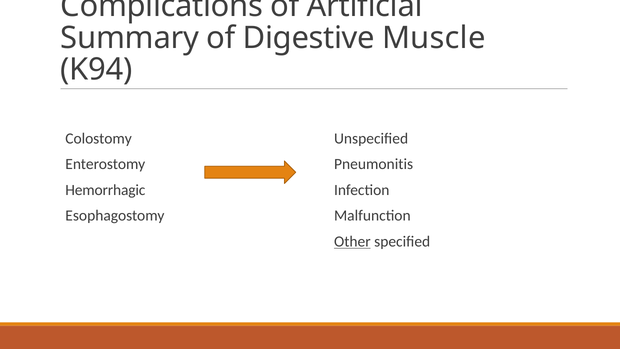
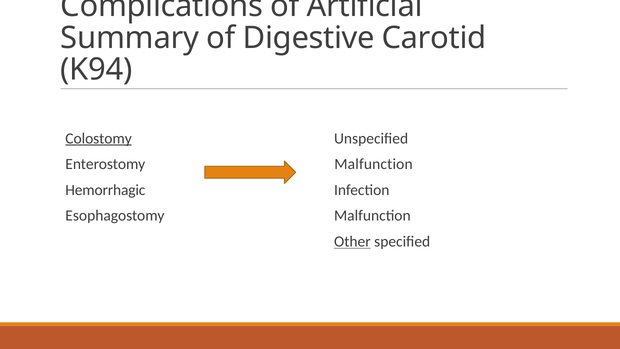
Muscle: Muscle -> Carotid
Colostomy underline: none -> present
Pneumonitis at (374, 164): Pneumonitis -> Malfunction
